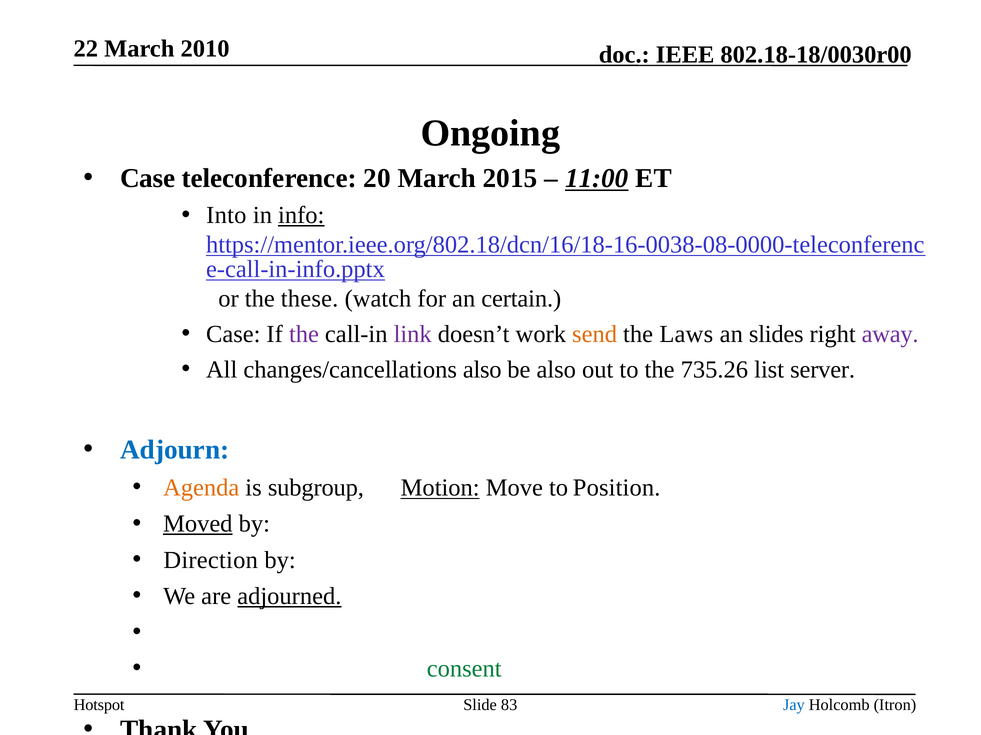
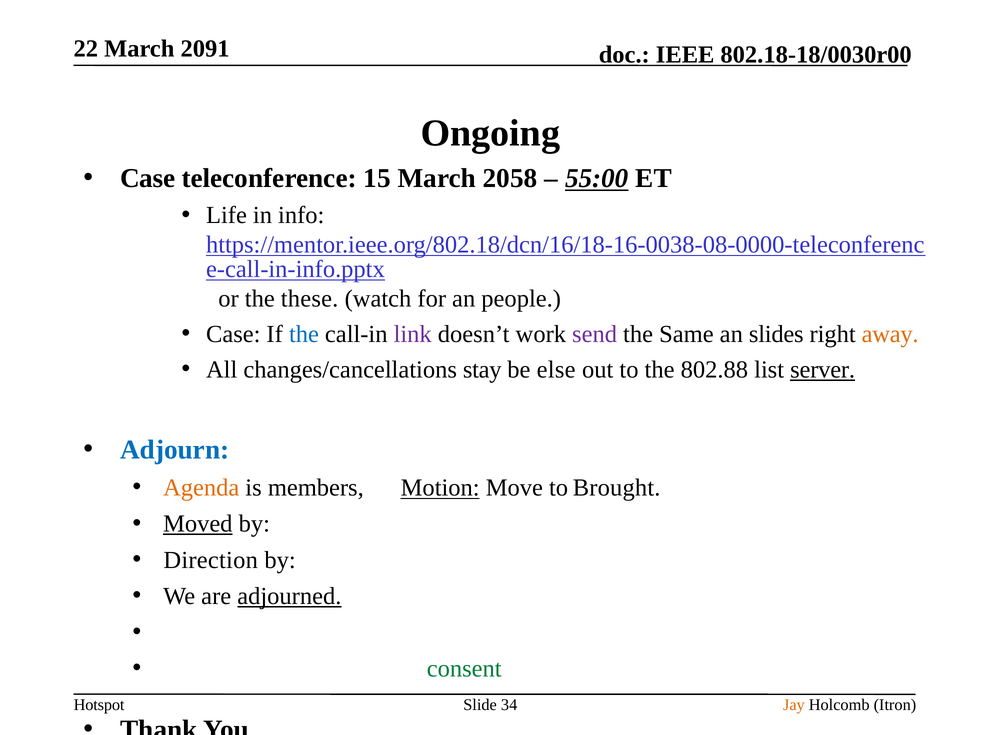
2010: 2010 -> 2091
20: 20 -> 15
2015: 2015 -> 2058
11:00: 11:00 -> 55:00
Into: Into -> Life
info underline: present -> none
certain: certain -> people
the at (304, 335) colour: purple -> blue
send colour: orange -> purple
Laws: Laws -> Same
away colour: purple -> orange
changes/cancellations also: also -> stay
be also: also -> else
735.26: 735.26 -> 802.88
server underline: none -> present
subgroup: subgroup -> members
Position: Position -> Brought
83: 83 -> 34
Jay colour: blue -> orange
